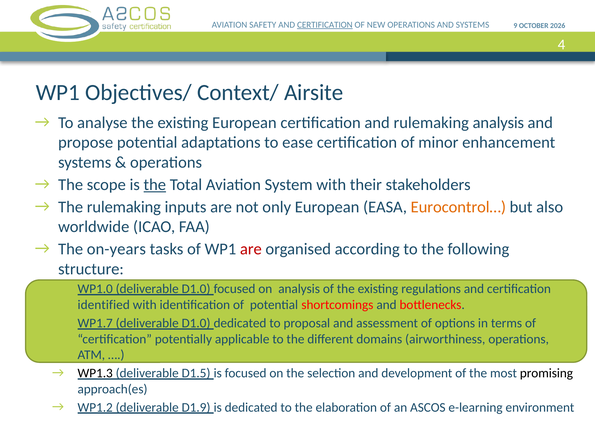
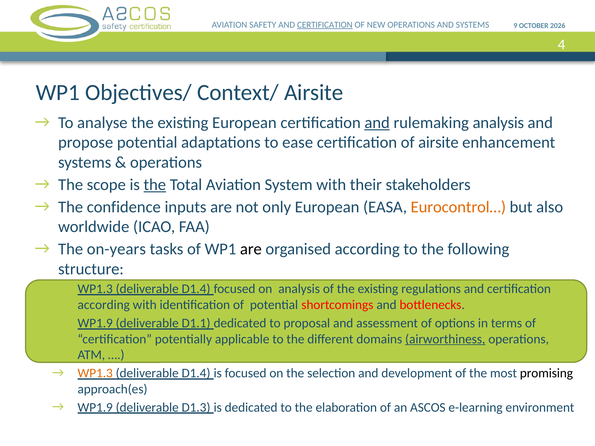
and at (377, 123) underline: none -> present
of minor: minor -> airsite
The rulemaking: rulemaking -> confidence
are at (251, 249) colour: red -> black
WP1.0 at (95, 289): WP1.0 -> WP1.3
D1.0 at (196, 289): D1.0 -> D1.4
identified at (104, 305): identified -> according
WP1.7 at (95, 323): WP1.7 -> WP1.9
D1.0 at (196, 323): D1.0 -> D1.1
airworthiness underline: none -> present
WP1.3 at (95, 373) colour: black -> orange
D1.5 at (196, 373): D1.5 -> D1.4
WP1.2 at (95, 408): WP1.2 -> WP1.9
D1.9: D1.9 -> D1.3
